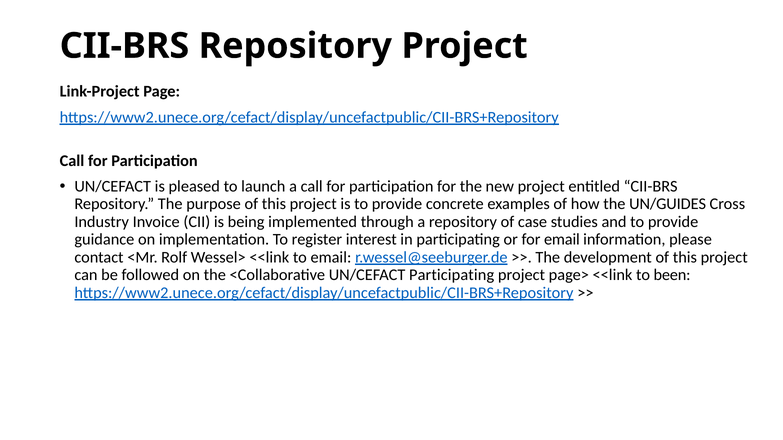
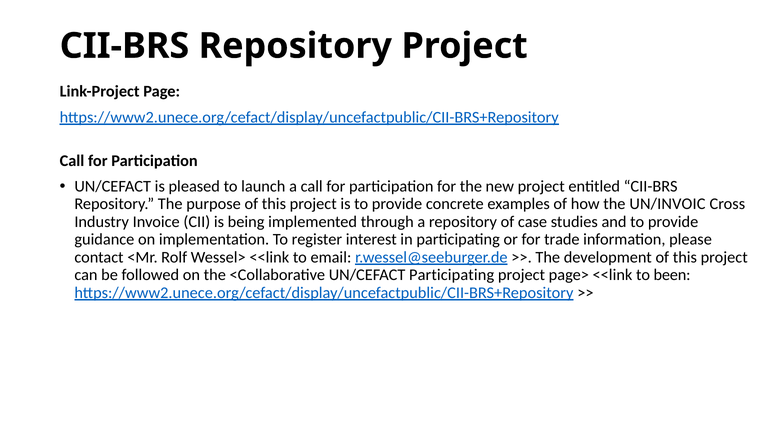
UN/GUIDES: UN/GUIDES -> UN/INVOIC
for email: email -> trade
